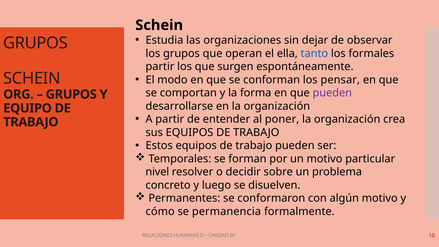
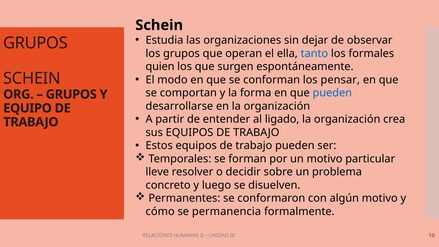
partir at (160, 67): partir -> quien
pueden at (332, 93) colour: purple -> blue
poner: poner -> ligado
nivel: nivel -> lleve
